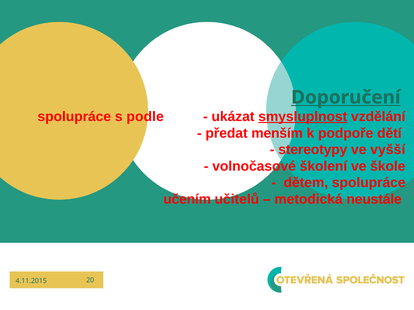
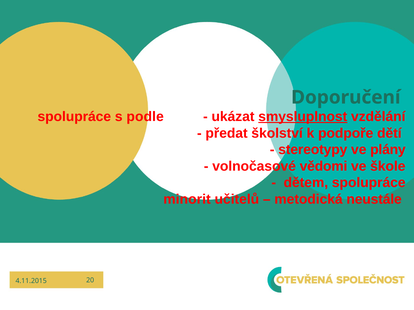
Doporučení underline: present -> none
menším: menším -> školství
vyšší: vyšší -> plány
školení: školení -> vědomi
učením: učením -> minorit
